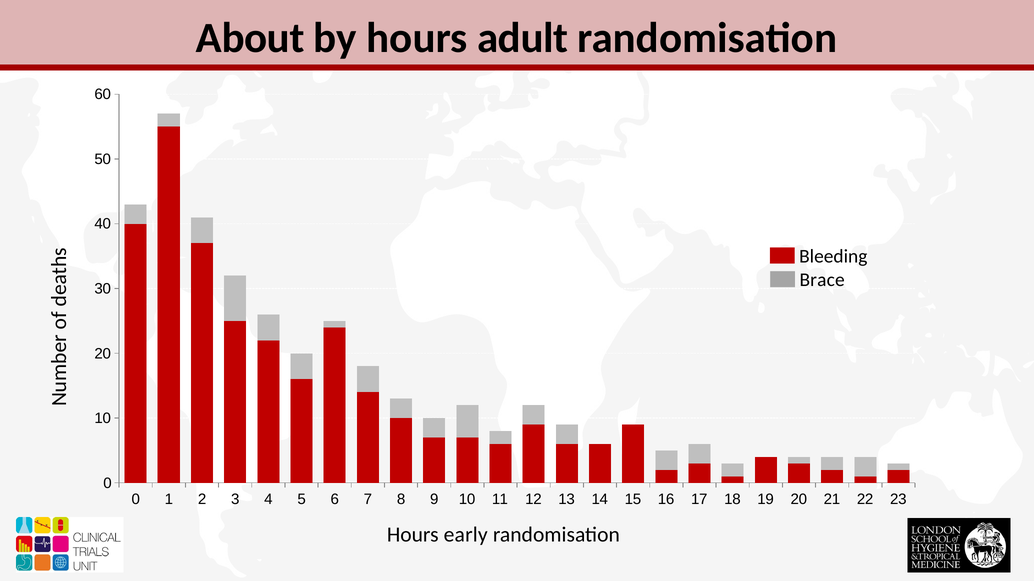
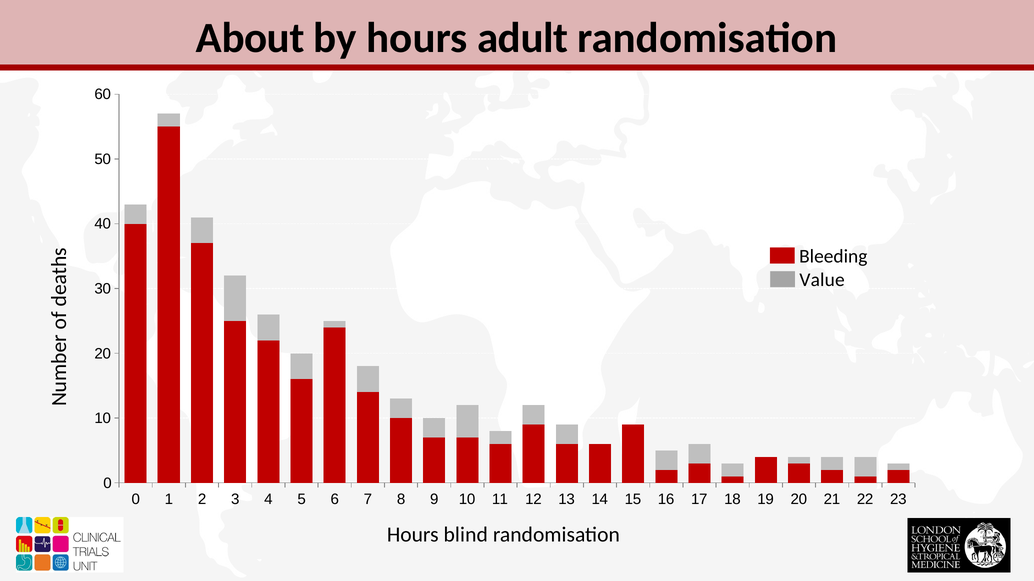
Brace: Brace -> Value
early: early -> blind
